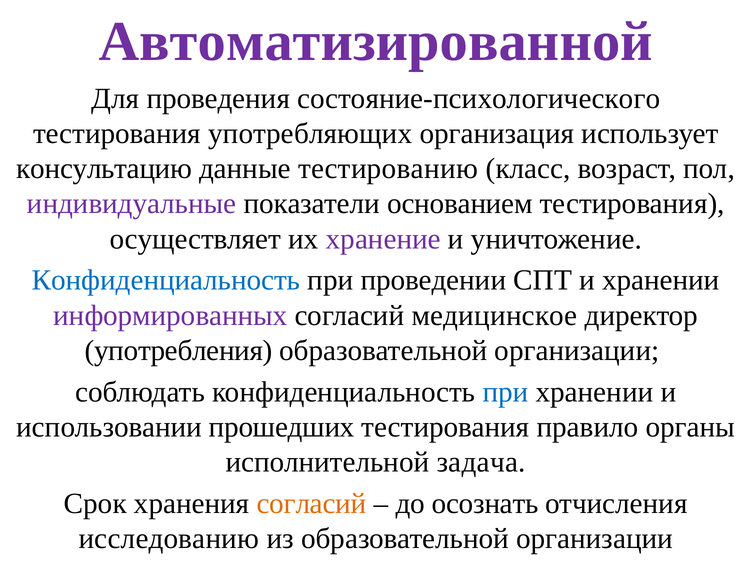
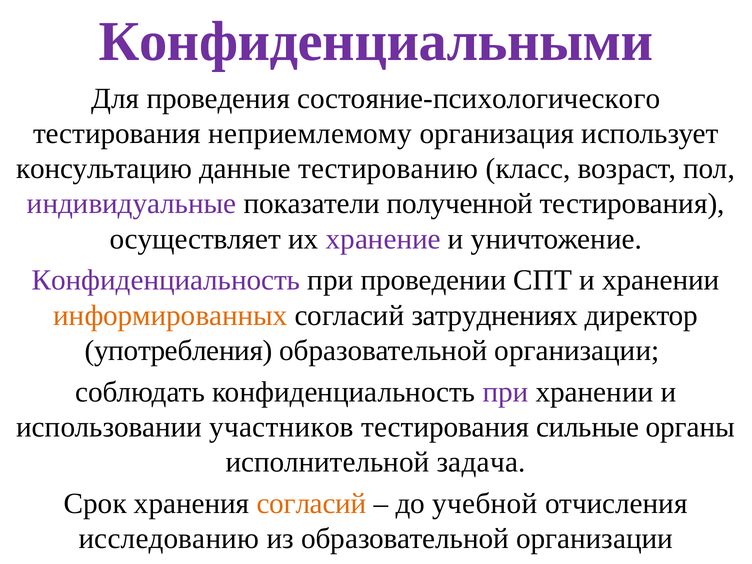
Автоматизированной: Автоматизированной -> Конфиденциальными
употребляющих: употребляющих -> неприемлемому
основанием: основанием -> полученной
Конфиденциальность at (166, 280) colour: blue -> purple
информированных colour: purple -> orange
медицинское: медицинское -> затруднениях
при at (506, 392) colour: blue -> purple
прошедших: прошедших -> участников
правило: правило -> сильные
осознать: осознать -> учебной
